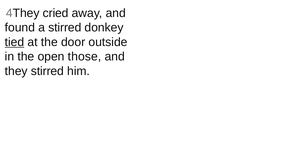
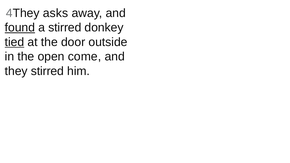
cried: cried -> asks
found underline: none -> present
those: those -> come
